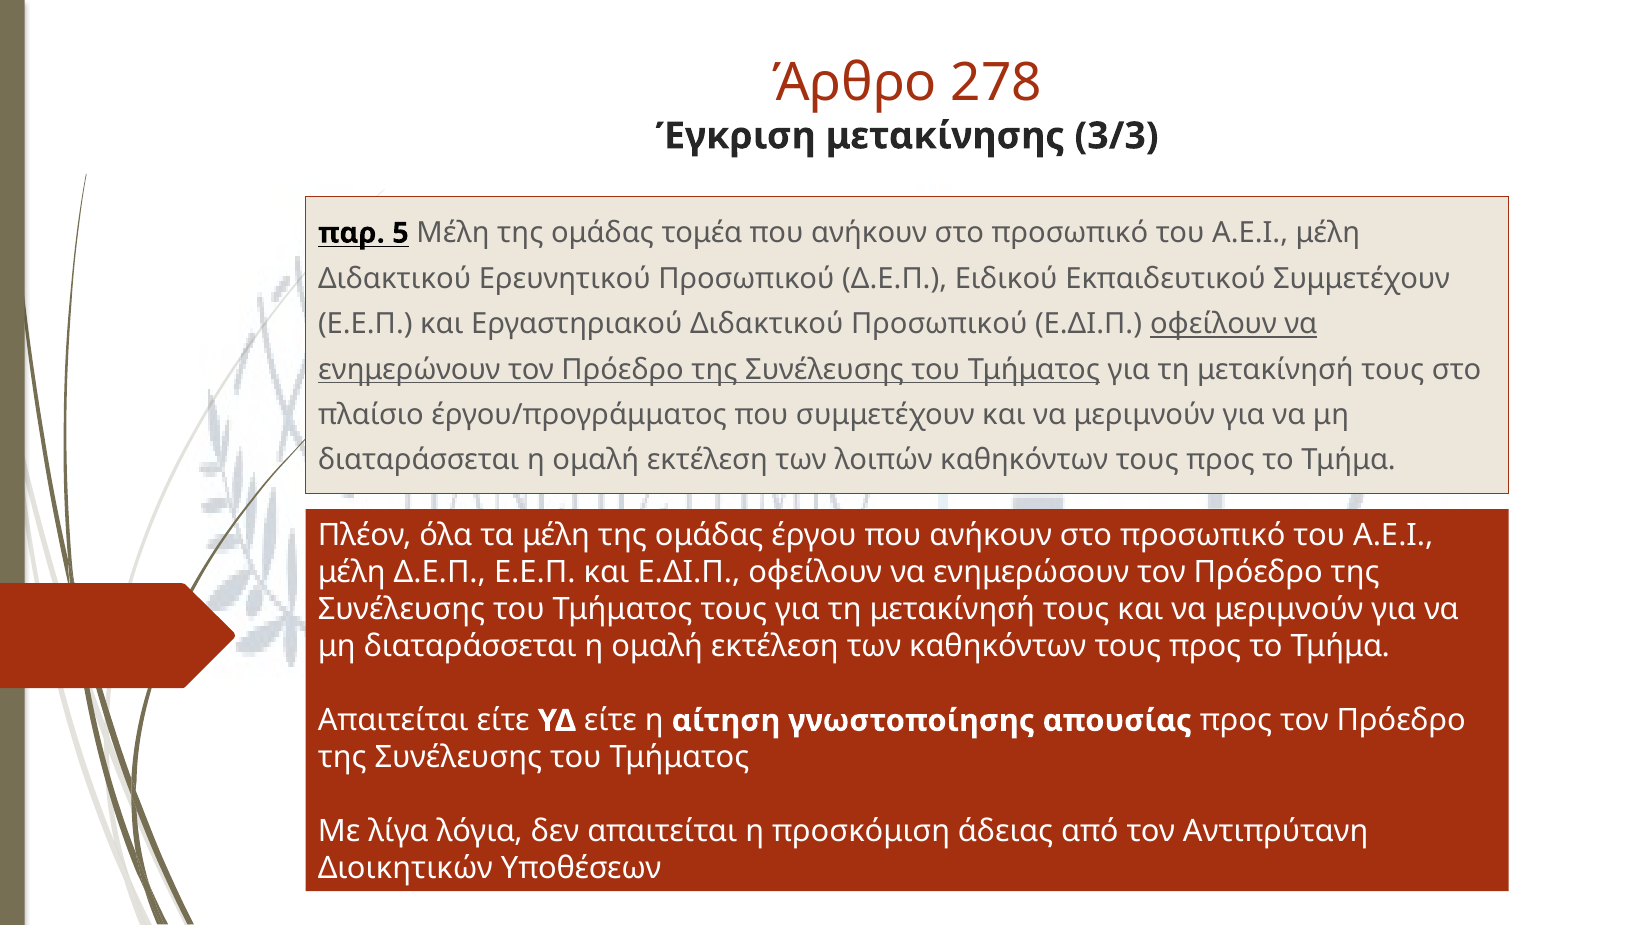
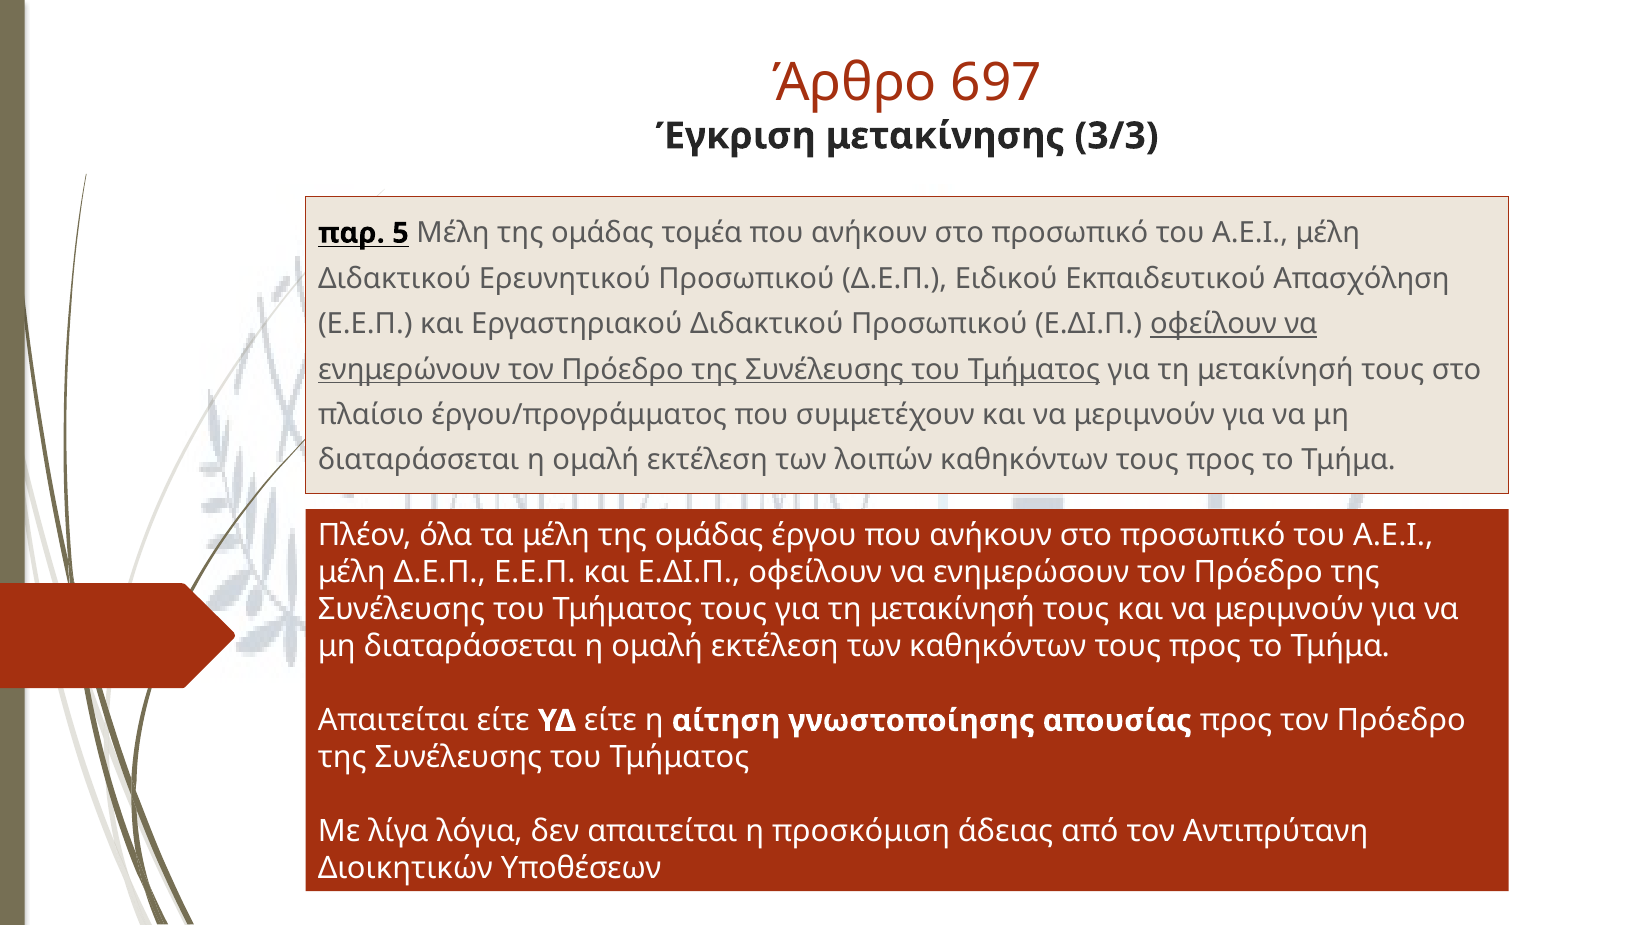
278: 278 -> 697
Εκπαιδευτικού Συμμετέχουν: Συμμετέχουν -> Απασχόληση
